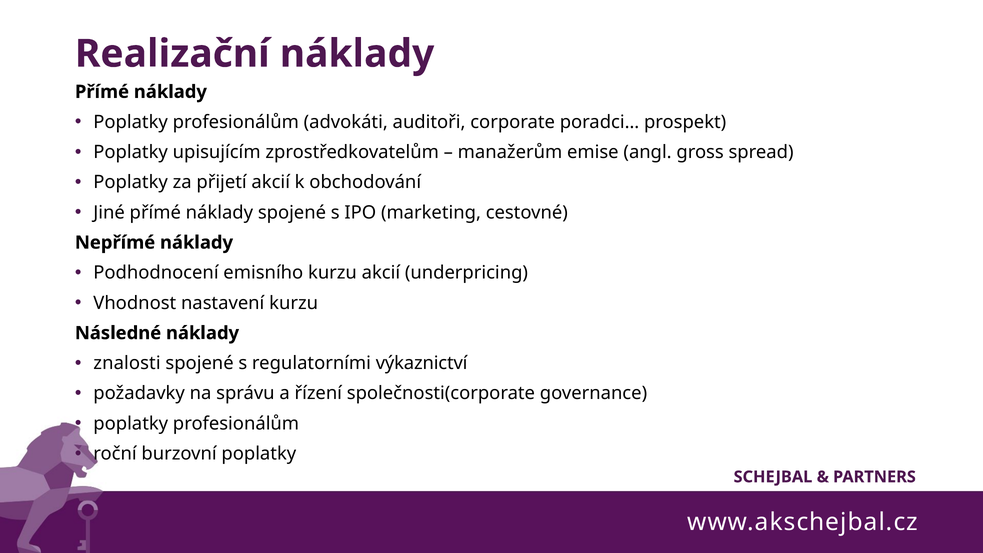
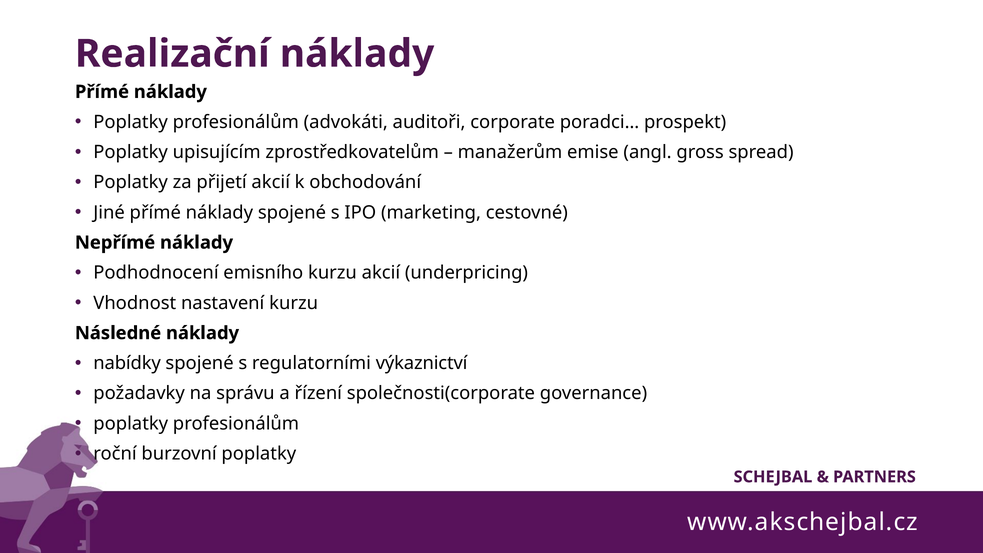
znalosti: znalosti -> nabídky
